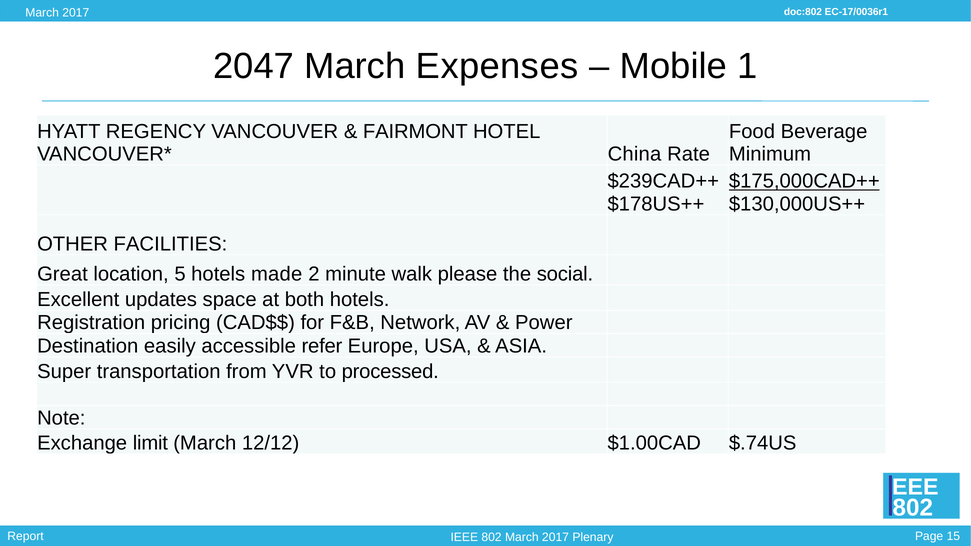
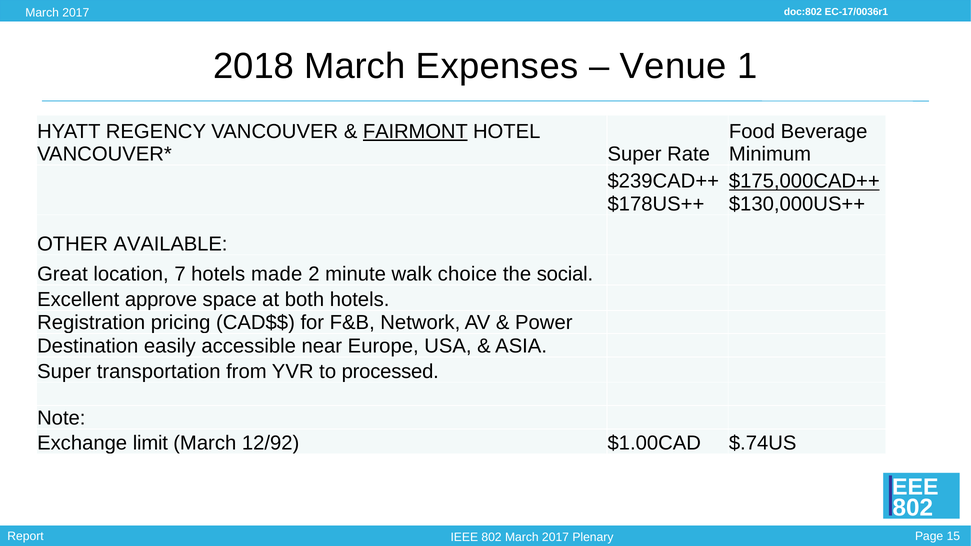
2047: 2047 -> 2018
Mobile: Mobile -> Venue
FAIRMONT underline: none -> present
China at (634, 154): China -> Super
FACILITIES: FACILITIES -> AVAILABLE
5: 5 -> 7
please: please -> choice
updates: updates -> approve
refer: refer -> near
12/12: 12/12 -> 12/92
